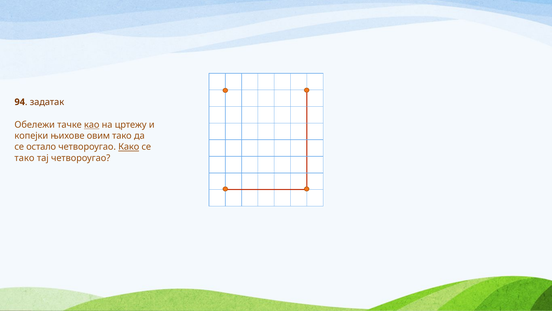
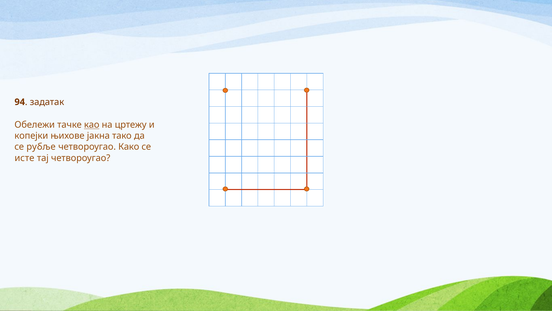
овим: овим -> јакна
остало: остало -> рубље
Како underline: present -> none
тако at (24, 158): тако -> исте
